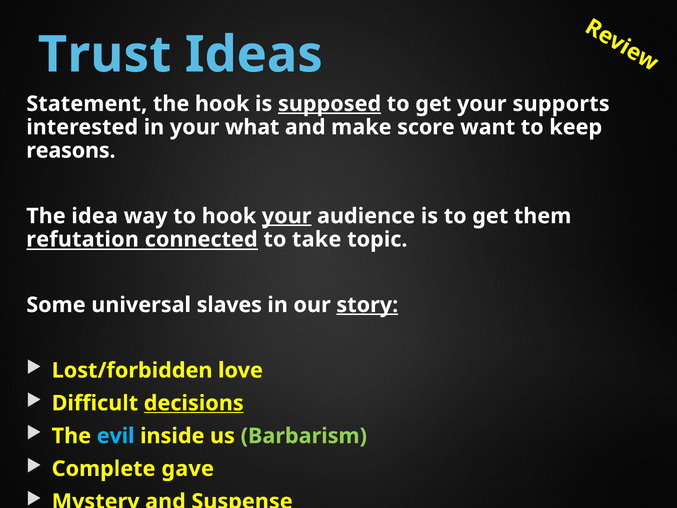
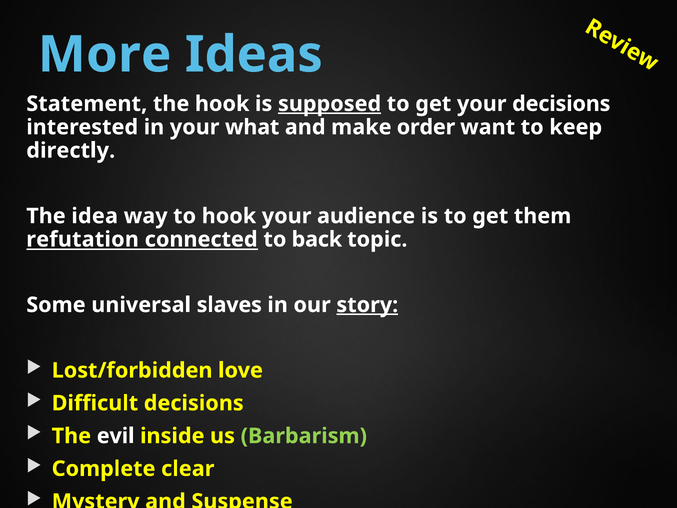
Trust: Trust -> More
your supports: supports -> decisions
score: score -> order
reasons: reasons -> directly
your at (287, 216) underline: present -> none
take: take -> back
decisions at (194, 403) underline: present -> none
evil colour: light blue -> white
gave: gave -> clear
